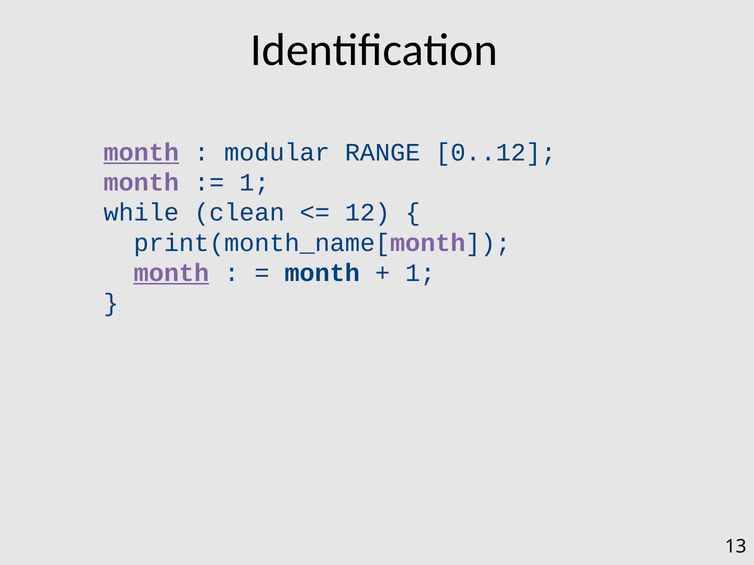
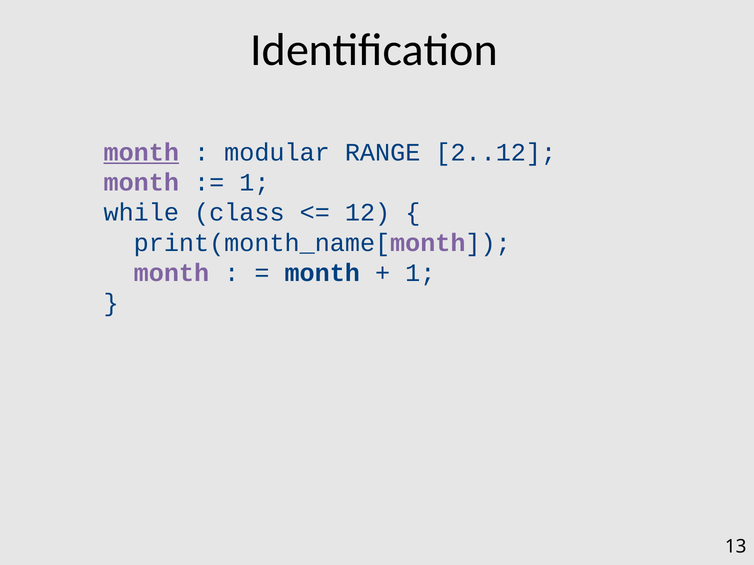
0..12: 0..12 -> 2..12
clean: clean -> class
month at (171, 273) underline: present -> none
